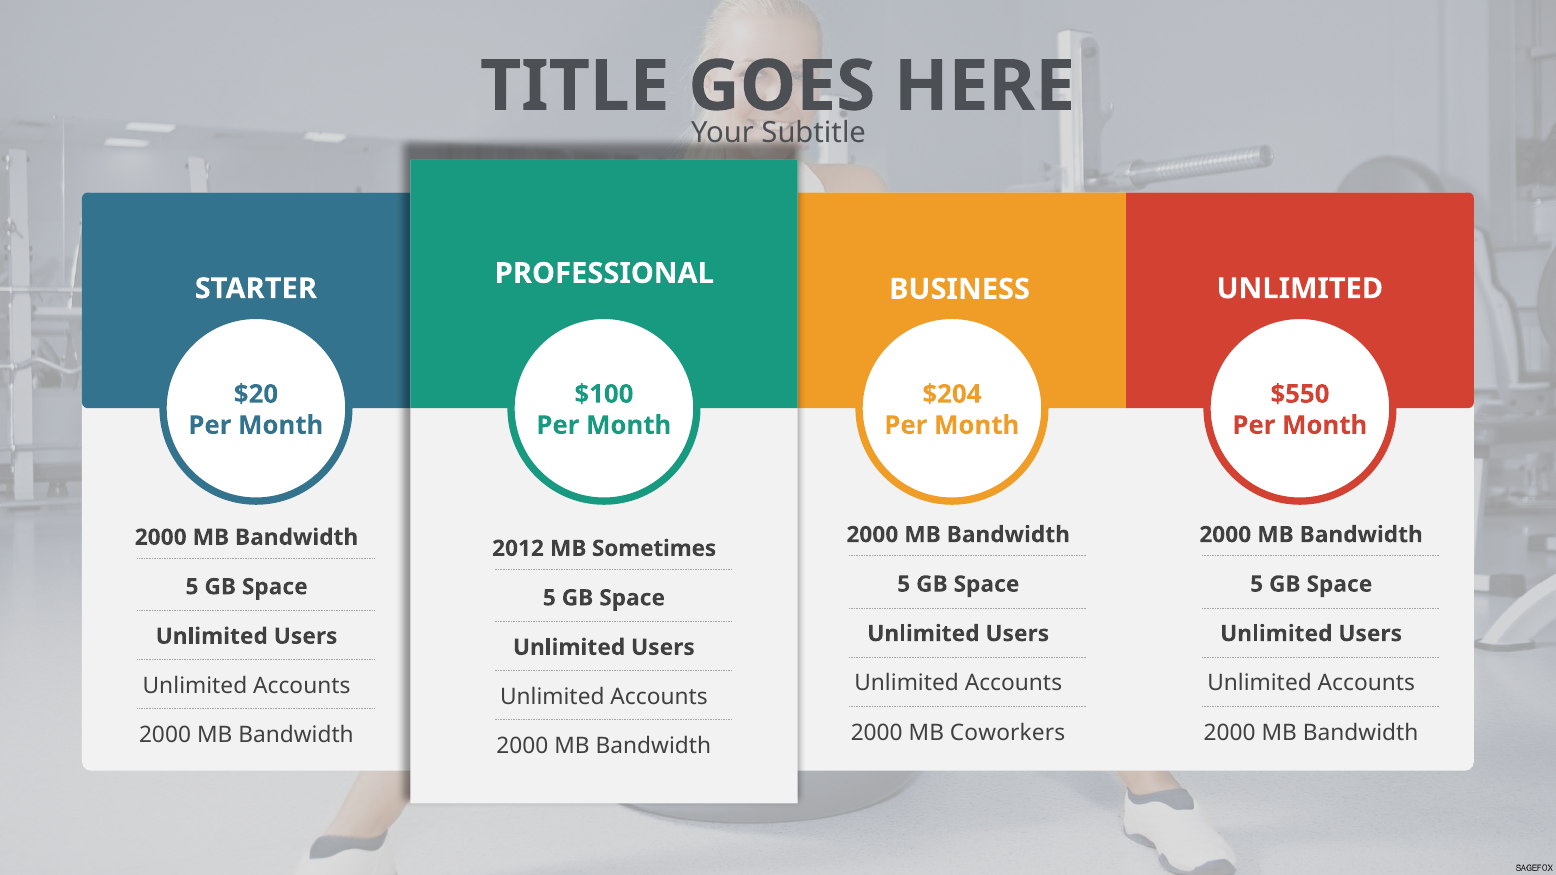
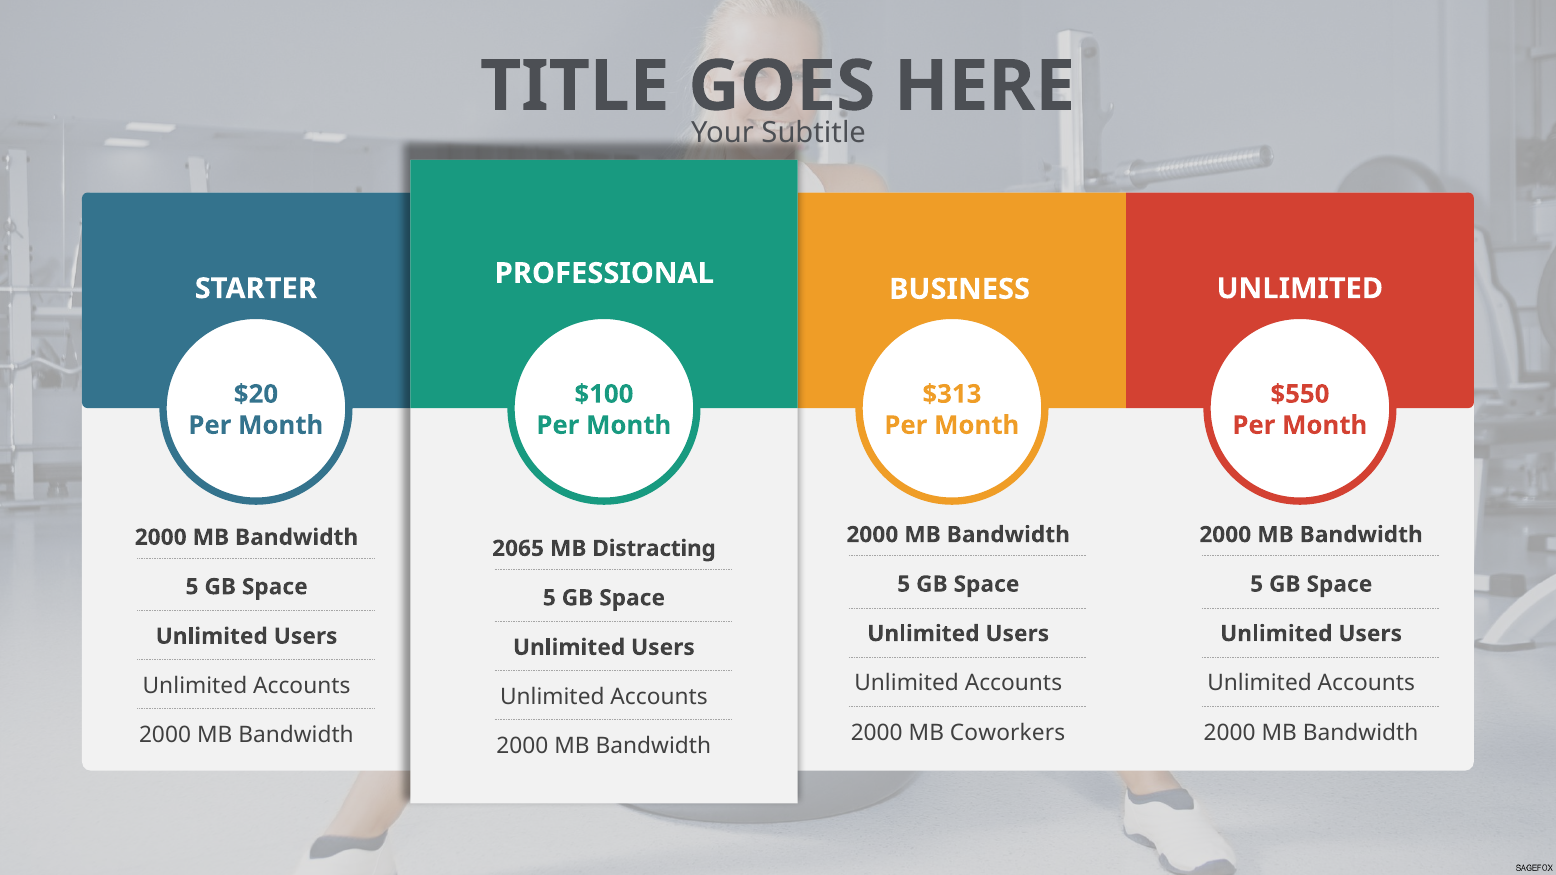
$204: $204 -> $313
2012: 2012 -> 2065
Sometimes: Sometimes -> Distracting
